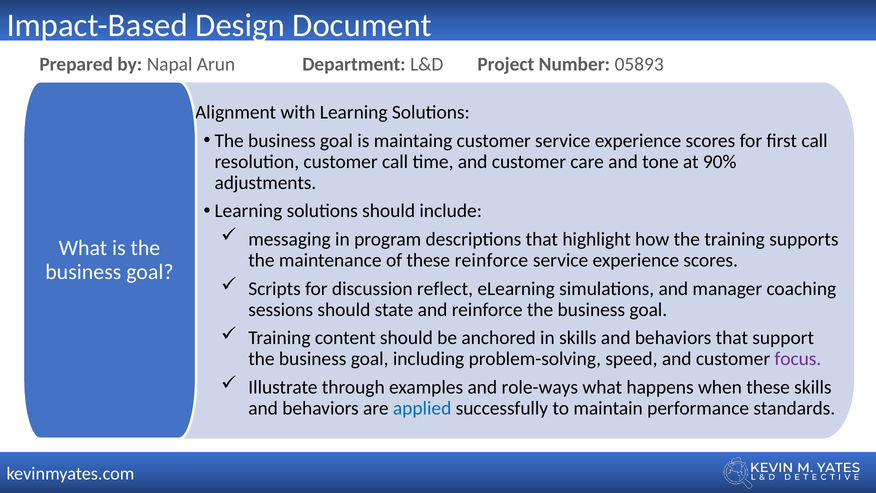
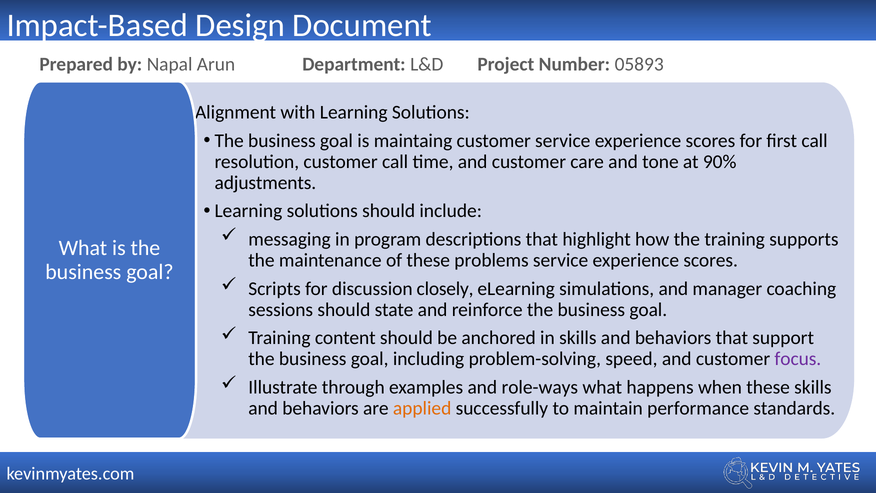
these reinforce: reinforce -> problems
reflect: reflect -> closely
applied colour: blue -> orange
